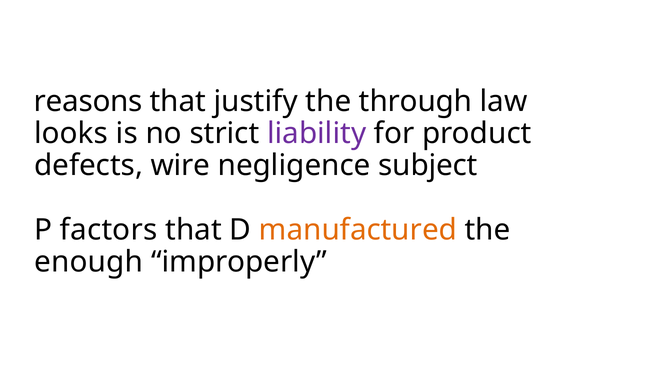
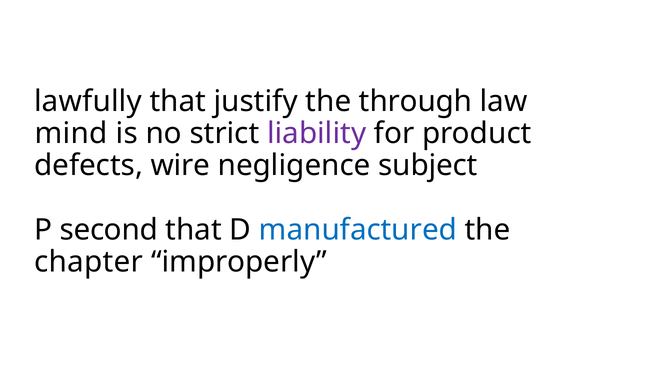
reasons: reasons -> lawfully
looks: looks -> mind
factors: factors -> second
manufactured colour: orange -> blue
enough: enough -> chapter
